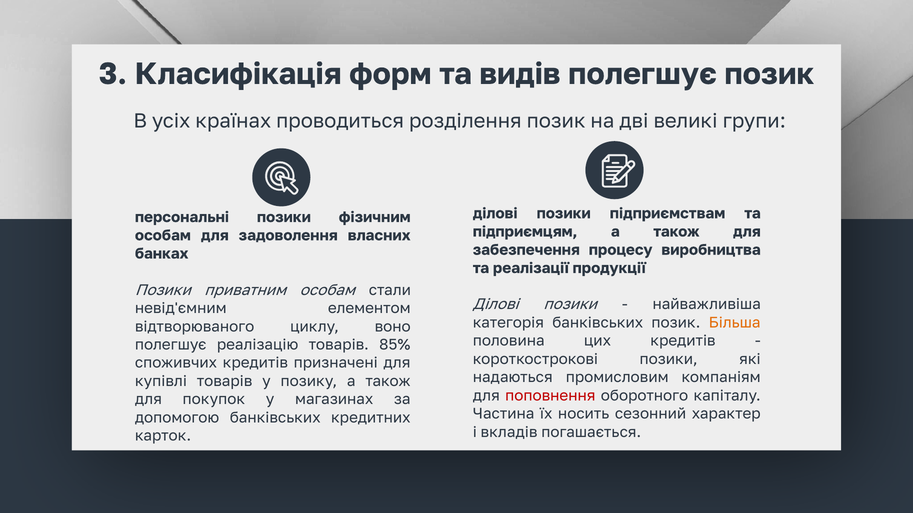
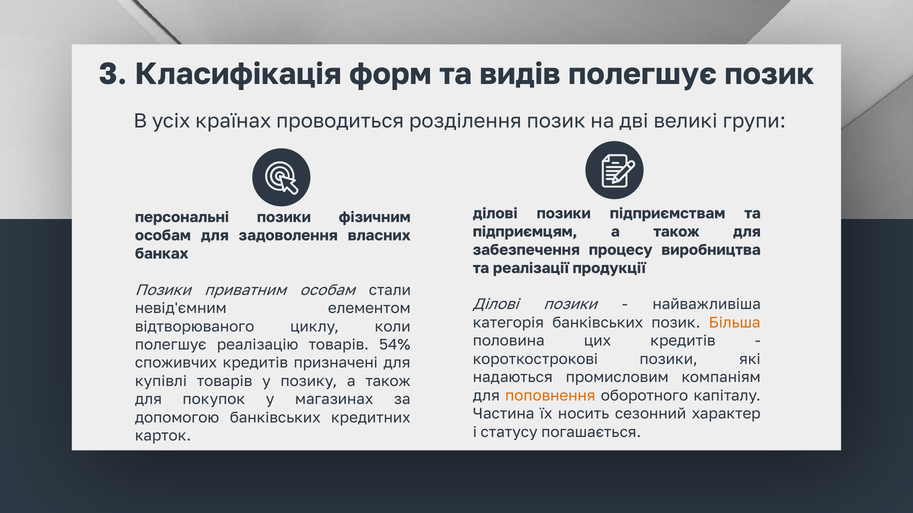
воно: воно -> коли
85%: 85% -> 54%
поповнення colour: red -> orange
вкладів: вкладів -> статусу
